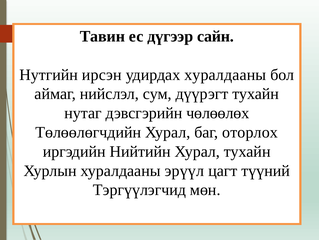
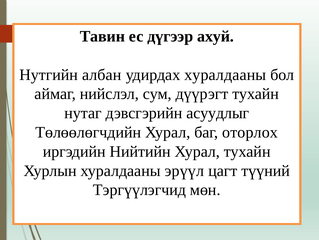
сайн: сайн -> ахуй
ирсэн: ирсэн -> албан
чөлөөлөх: чөлөөлөх -> асуудлыг
